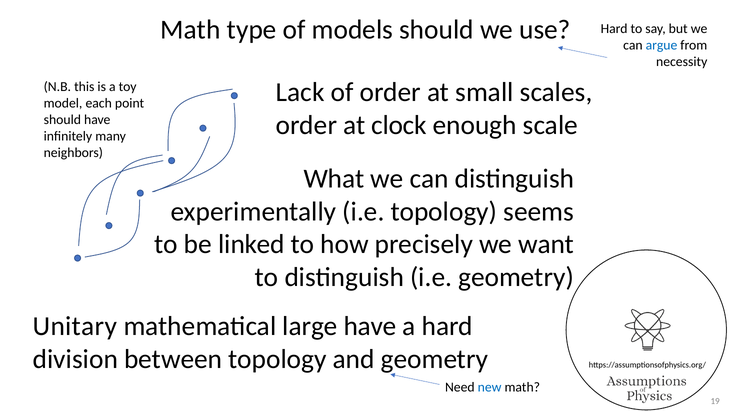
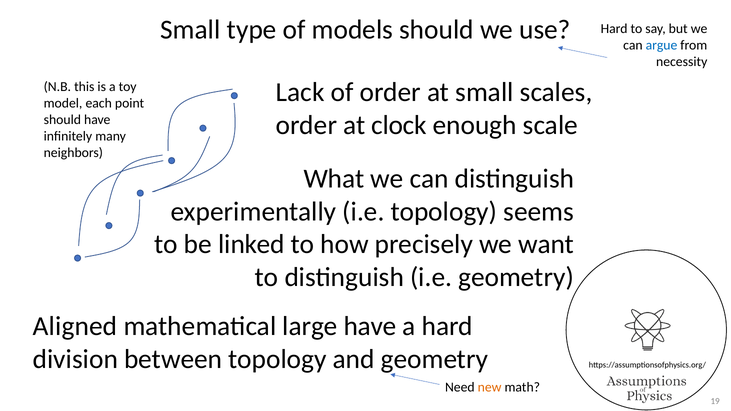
Math at (190, 30): Math -> Small
Unitary: Unitary -> Aligned
new colour: blue -> orange
